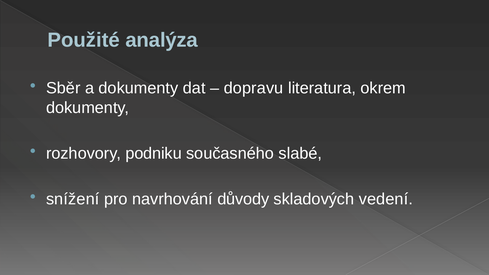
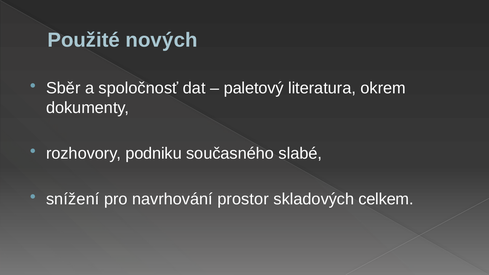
analýza: analýza -> nových
a dokumenty: dokumenty -> spoločnosť
dopravu: dopravu -> paletový
důvody: důvody -> prostor
vedení: vedení -> celkem
